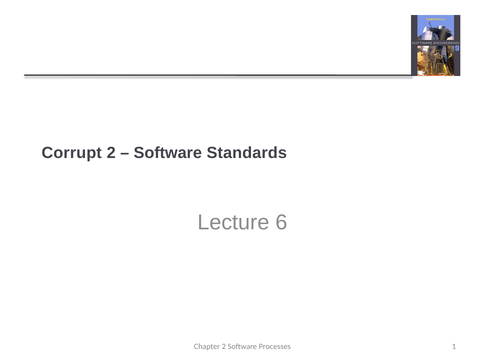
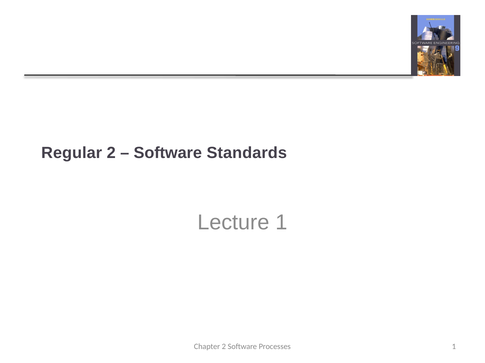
Corrupt: Corrupt -> Regular
Lecture 6: 6 -> 1
